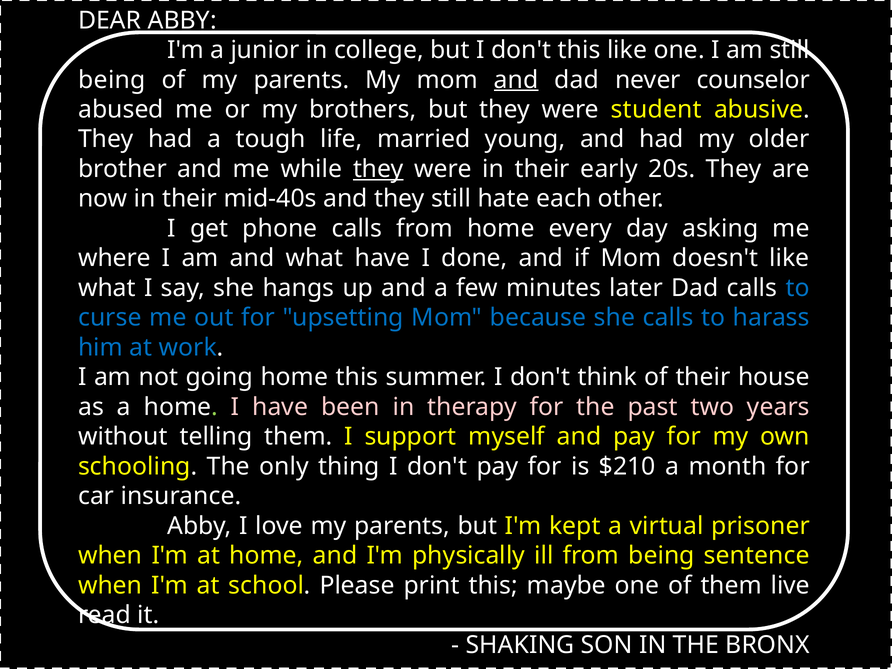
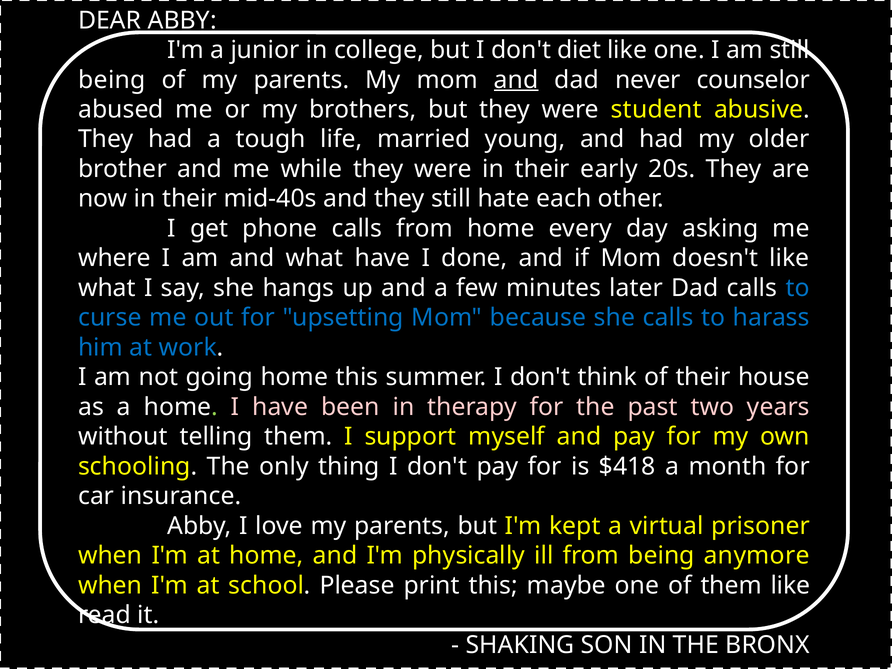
don't this: this -> diet
they at (378, 169) underline: present -> none
$210: $210 -> $418
sentence: sentence -> anymore
them live: live -> like
